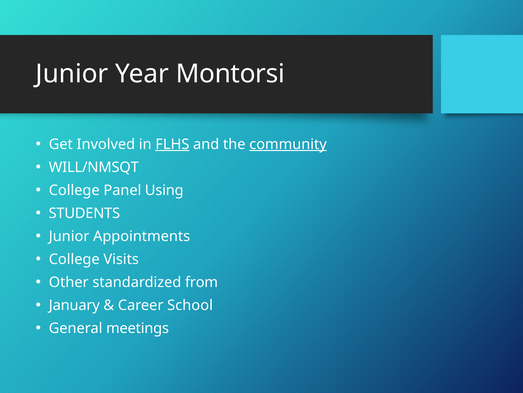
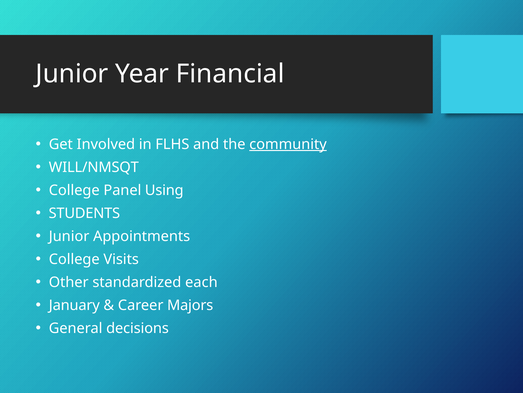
Montorsi: Montorsi -> Financial
FLHS underline: present -> none
from: from -> each
School: School -> Majors
meetings: meetings -> decisions
